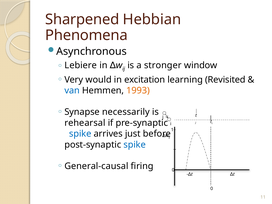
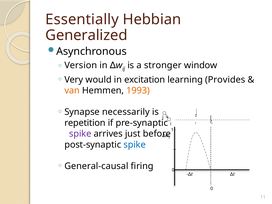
Sharpened: Sharpened -> Essentially
Phenomena: Phenomena -> Generalized
Lebiere: Lebiere -> Version
Revisited: Revisited -> Provides
van colour: blue -> orange
rehearsal: rehearsal -> repetition
spike at (80, 134) colour: blue -> purple
